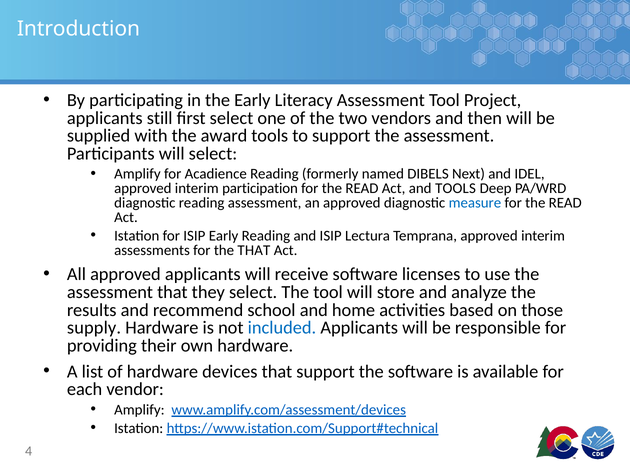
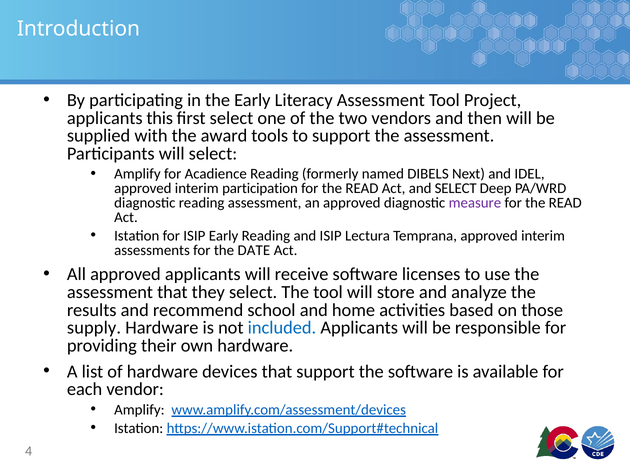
still: still -> this
and TOOLS: TOOLS -> SELECT
measure colour: blue -> purple
the THAT: THAT -> DATE
